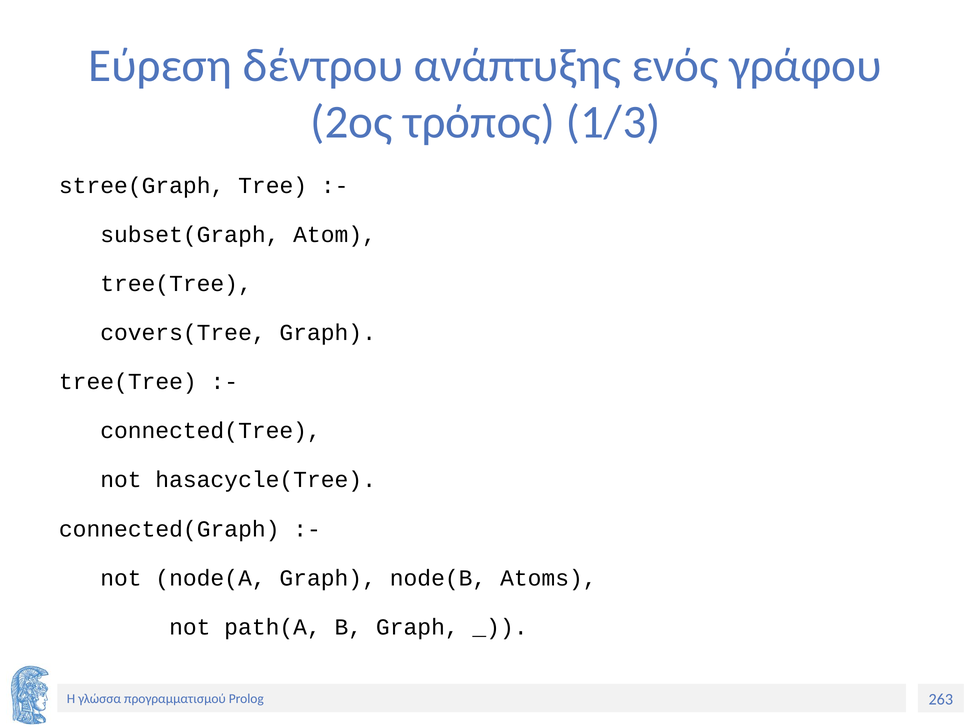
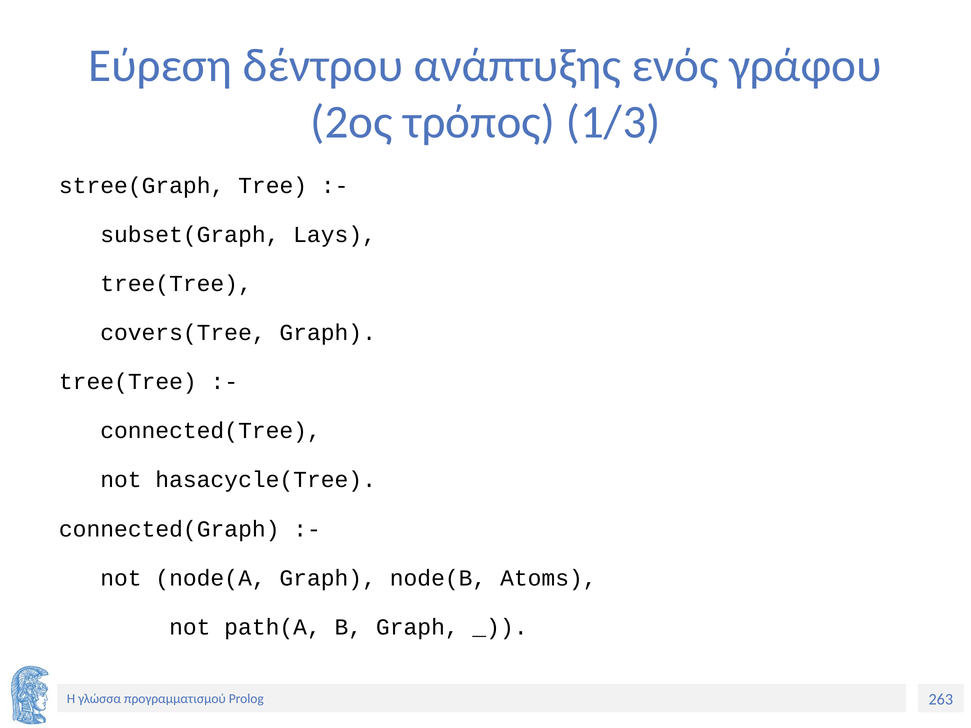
Atom: Atom -> Lays
